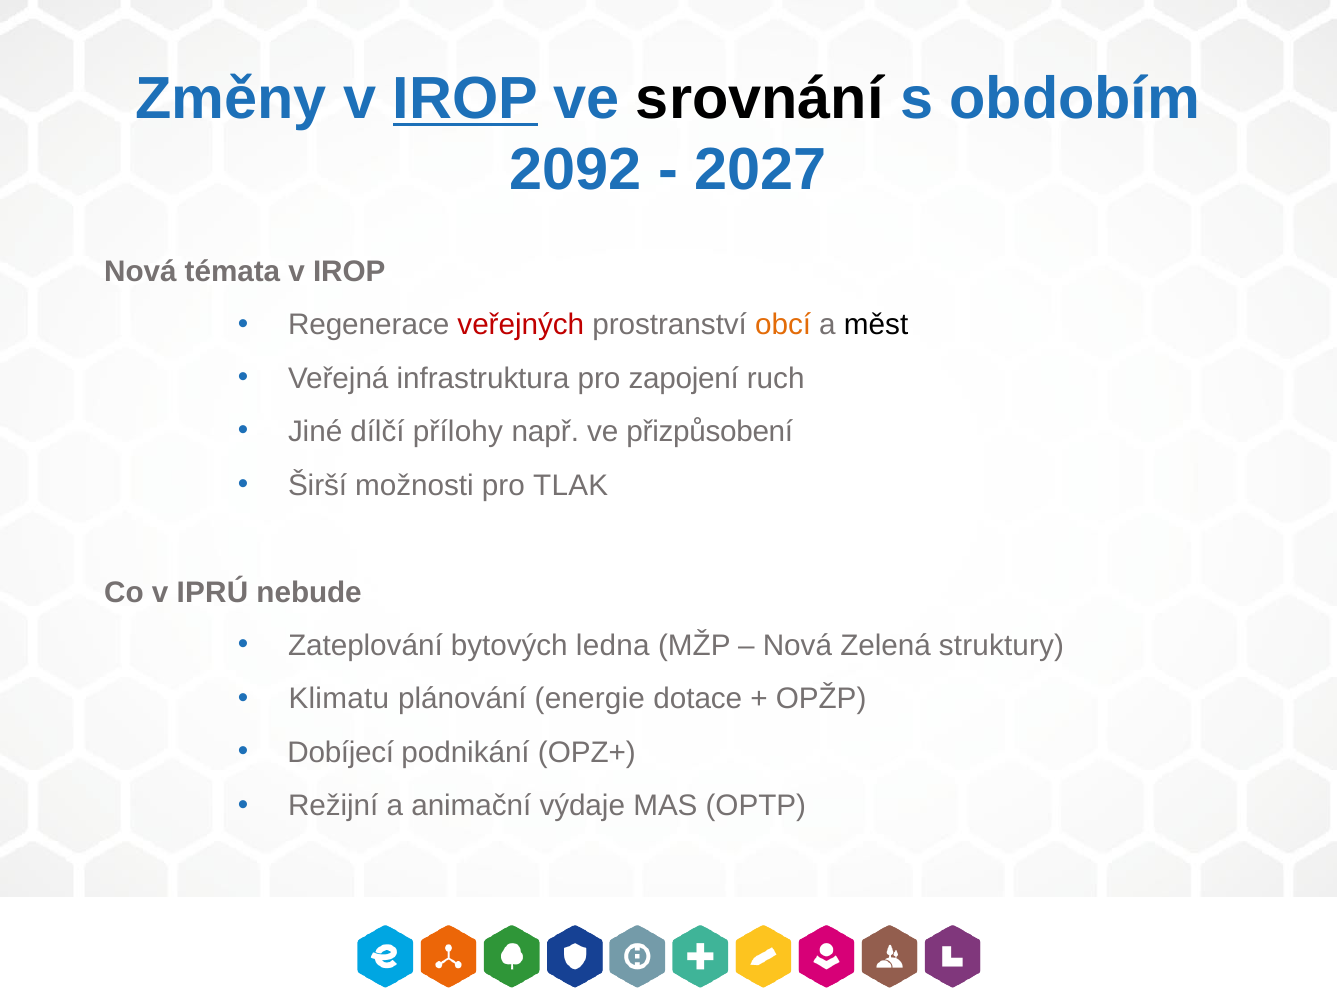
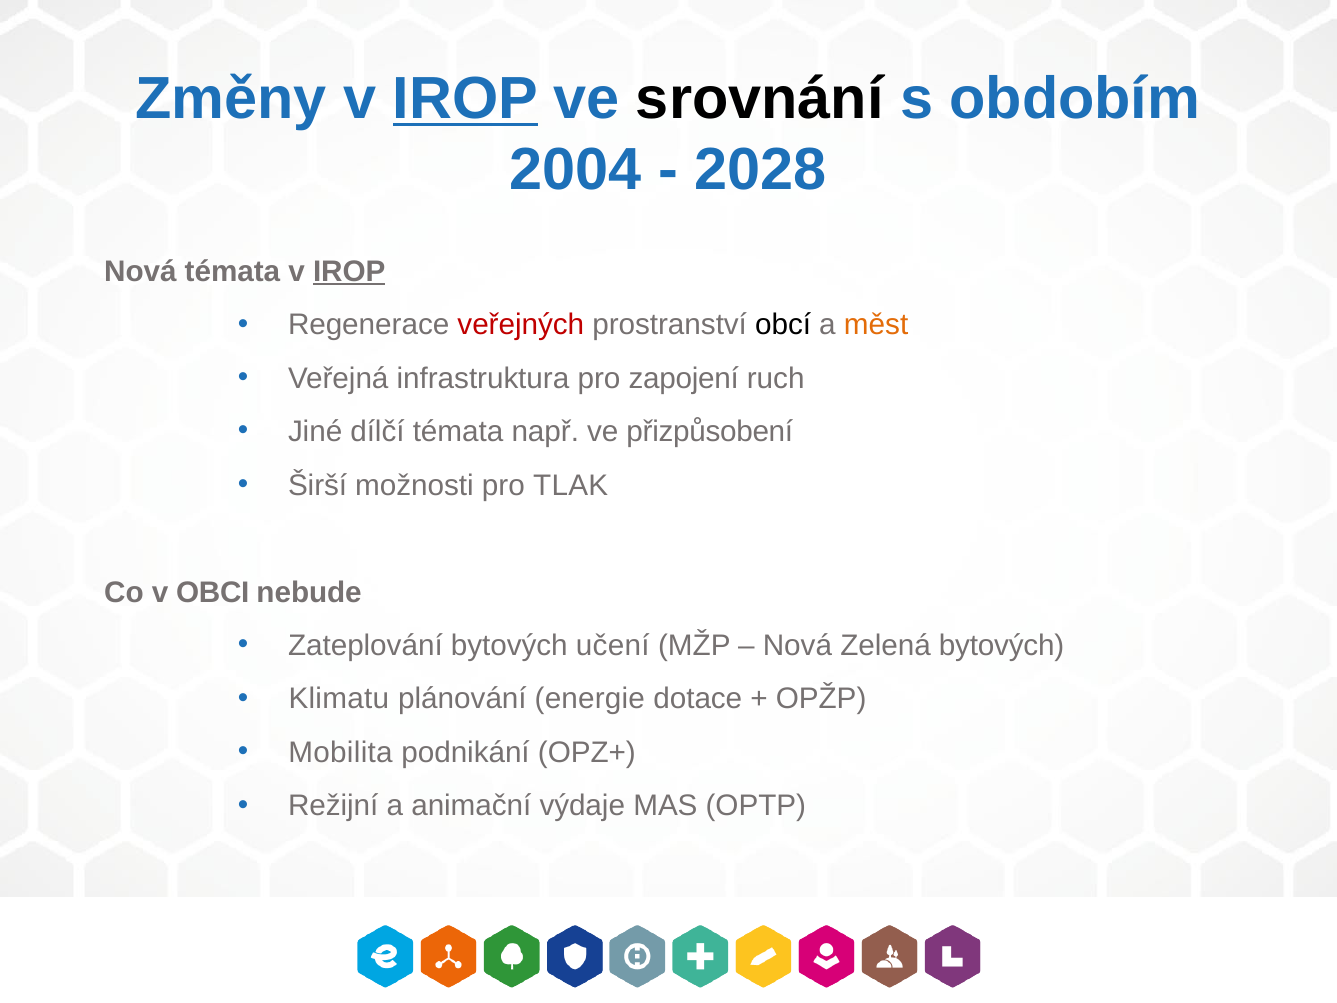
2092: 2092 -> 2004
2027: 2027 -> 2028
IROP at (349, 271) underline: none -> present
obcí colour: orange -> black
měst colour: black -> orange
dílčí přílohy: přílohy -> témata
IPRÚ: IPRÚ -> OBCI
ledna: ledna -> učení
Zelená struktury: struktury -> bytových
Dobíjecí: Dobíjecí -> Mobilita
